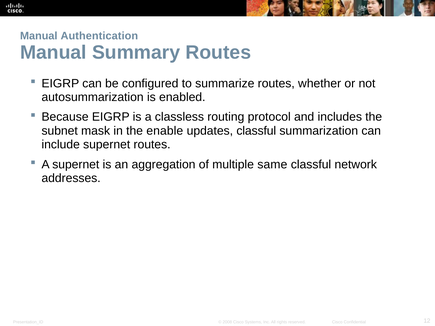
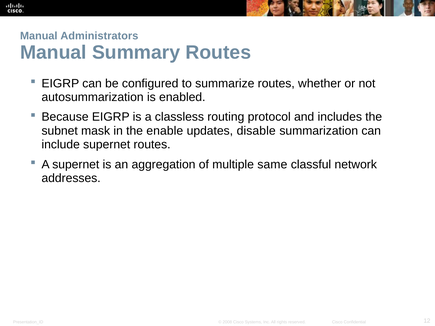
Authentication: Authentication -> Administrators
updates classful: classful -> disable
